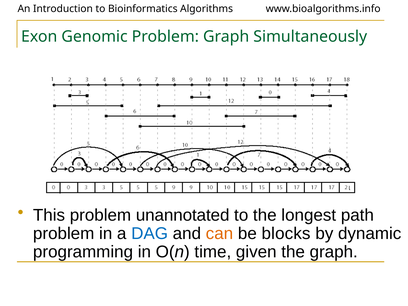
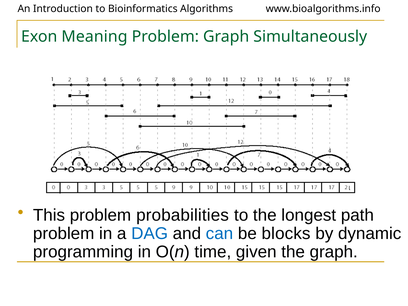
Genomic: Genomic -> Meaning
unannotated: unannotated -> probabilities
can colour: orange -> blue
